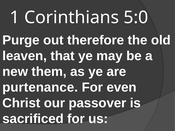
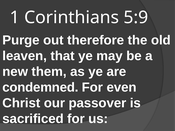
5:0: 5:0 -> 5:9
purtenance: purtenance -> condemned
